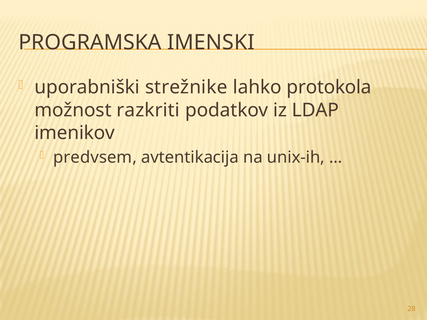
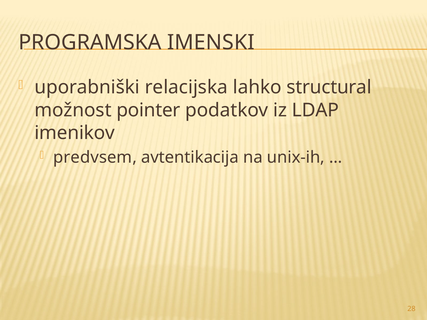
strežnike: strežnike -> relacijska
protokola: protokola -> structural
razkriti: razkriti -> pointer
